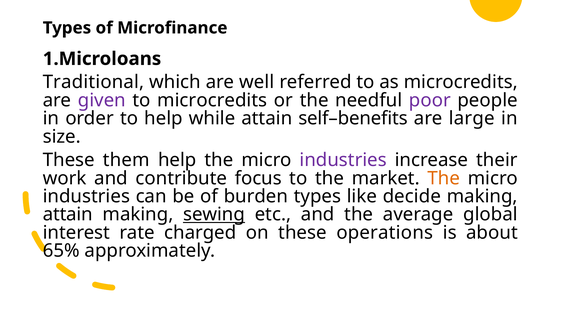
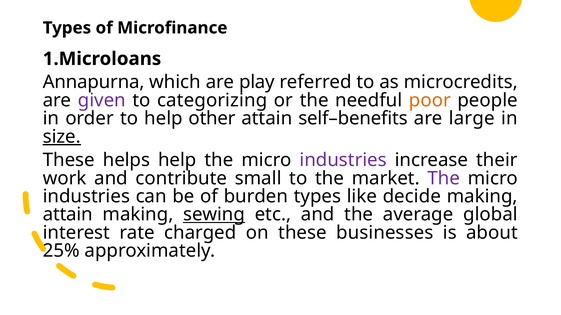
Traditional: Traditional -> Annapurna
well: well -> play
to microcredits: microcredits -> categorizing
poor colour: purple -> orange
while: while -> other
size underline: none -> present
them: them -> helps
focus: focus -> small
The at (444, 178) colour: orange -> purple
operations: operations -> businesses
65%: 65% -> 25%
